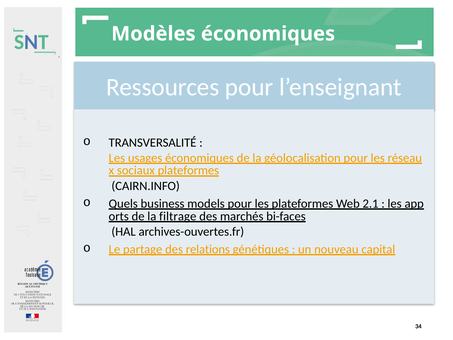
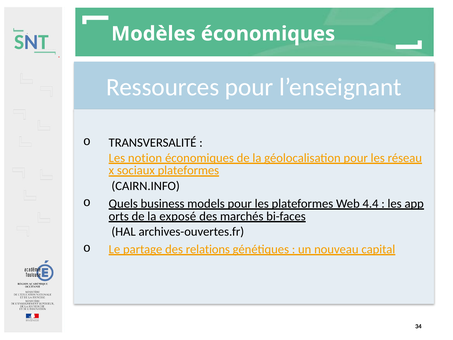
usages: usages -> notion
2.1: 2.1 -> 4.4
filtrage: filtrage -> exposé
